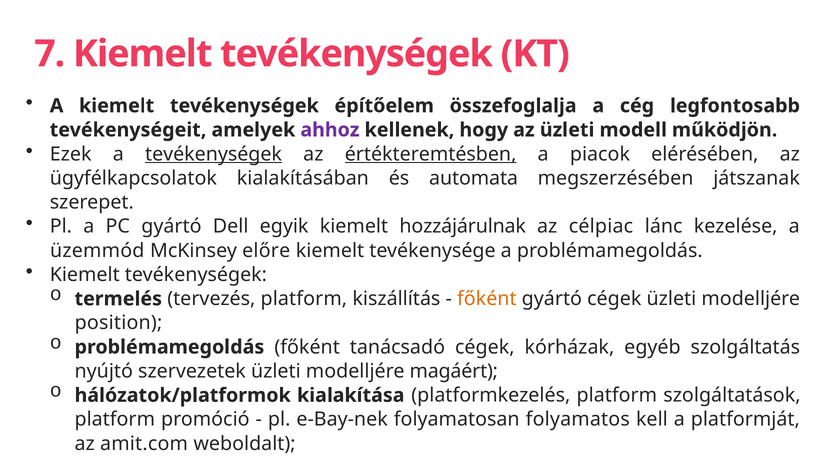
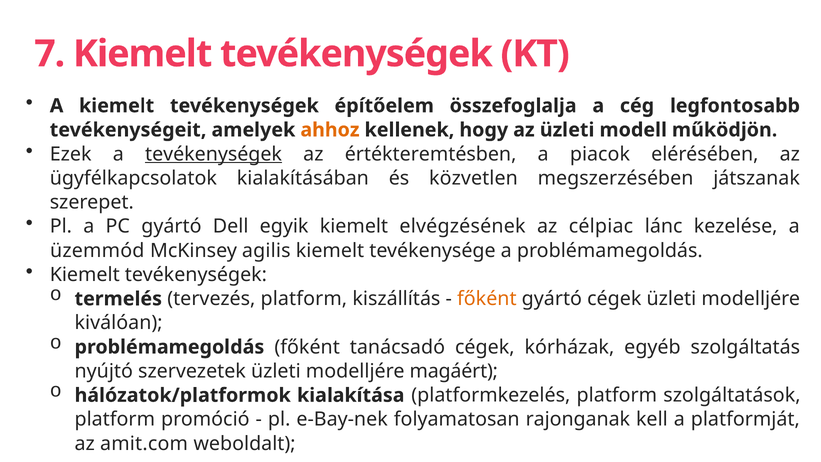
ahhoz colour: purple -> orange
értékteremtésben underline: present -> none
automata: automata -> közvetlen
hozzájárulnak: hozzájárulnak -> elvégzésének
előre: előre -> agilis
position: position -> kiválóan
folyamatos: folyamatos -> rajonganak
